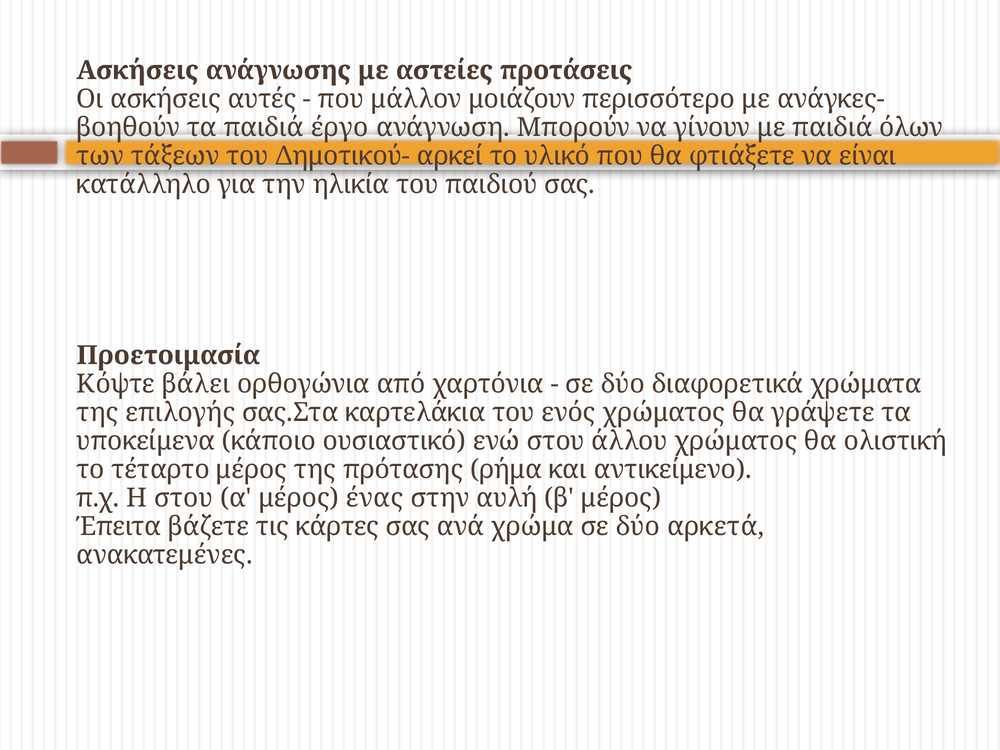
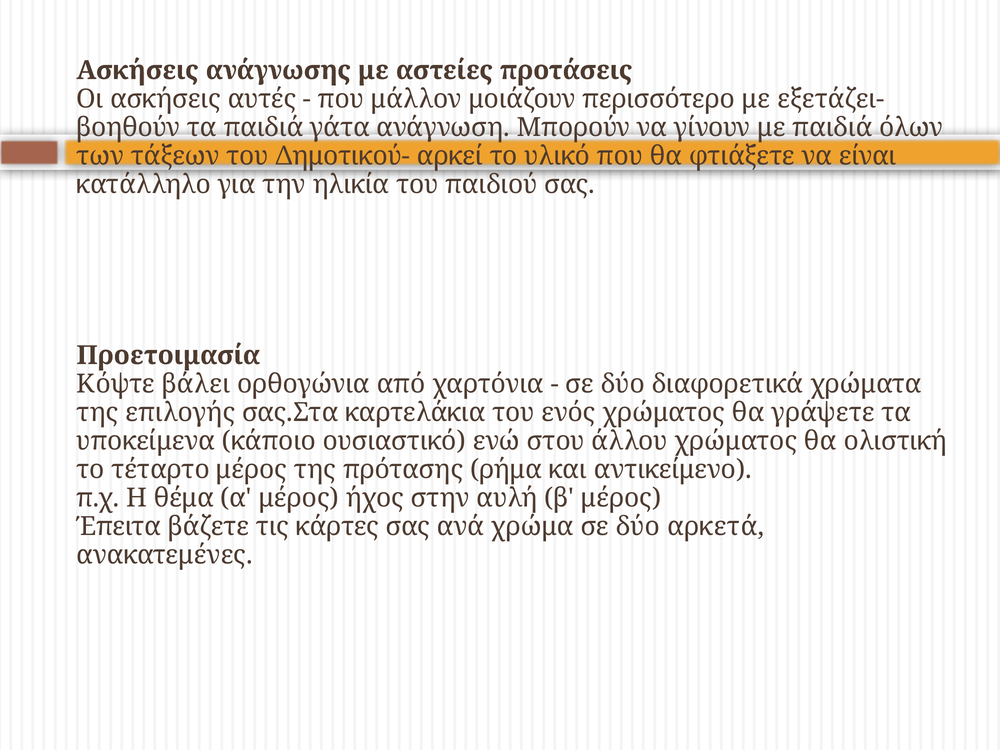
ανάγκες-: ανάγκες- -> εξετάζει-
έργο: έργο -> γάτα
Η στου: στου -> θέμα
ένας: ένας -> ήχος
